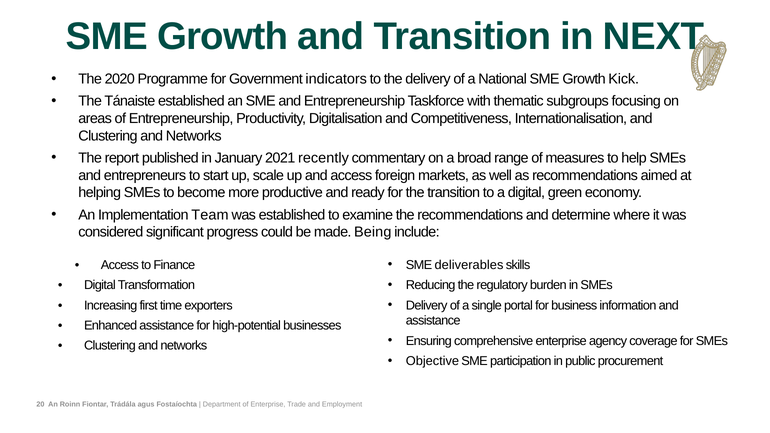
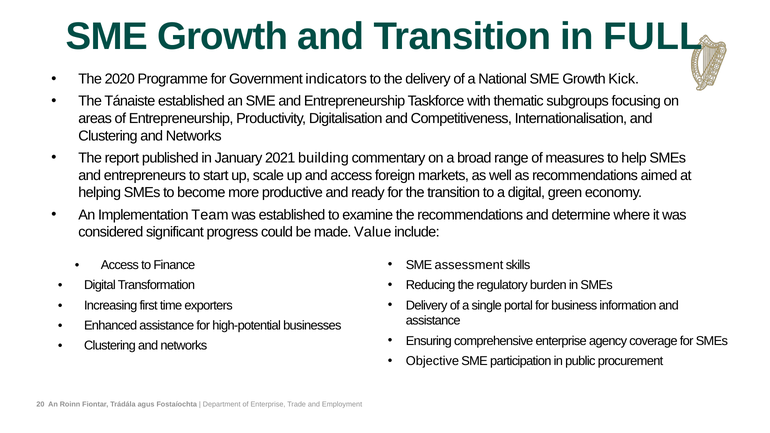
NEXT: NEXT -> FULL
recently: recently -> building
Being: Being -> Value
deliverables: deliverables -> assessment
